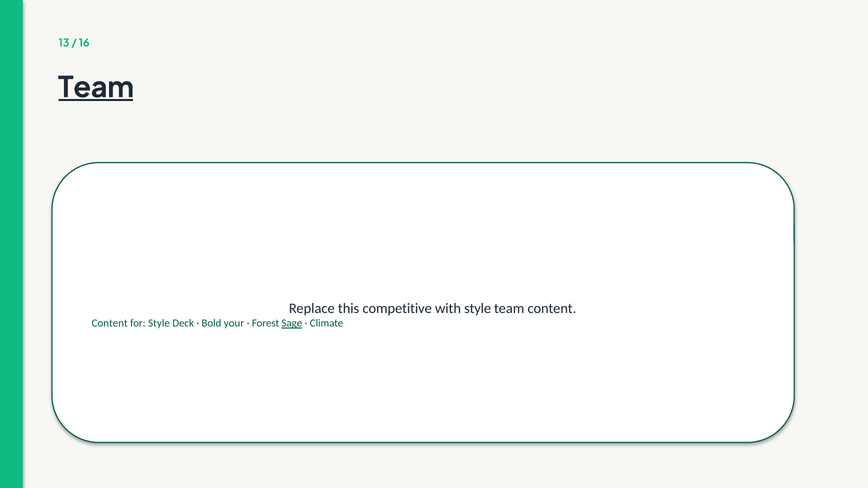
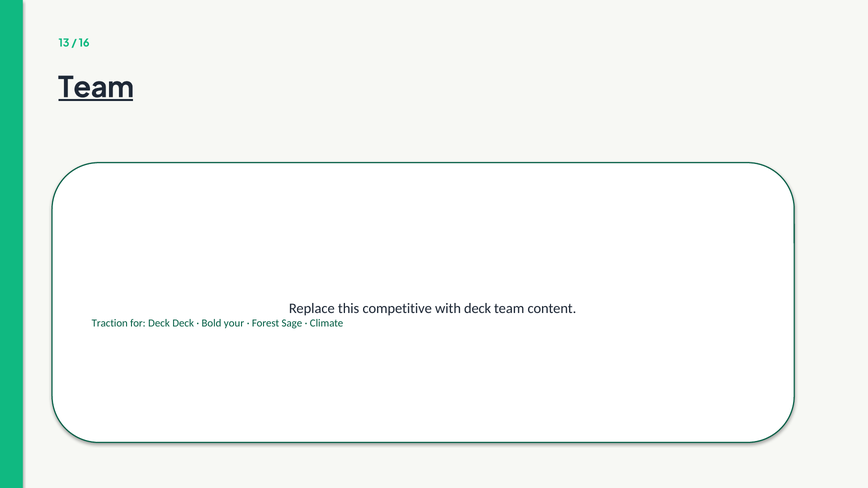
with style: style -> deck
Content at (110, 324): Content -> Traction
for Style: Style -> Deck
Sage underline: present -> none
